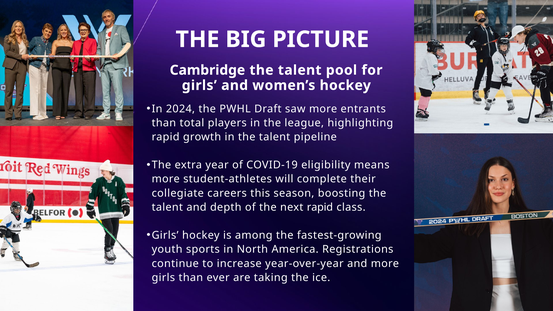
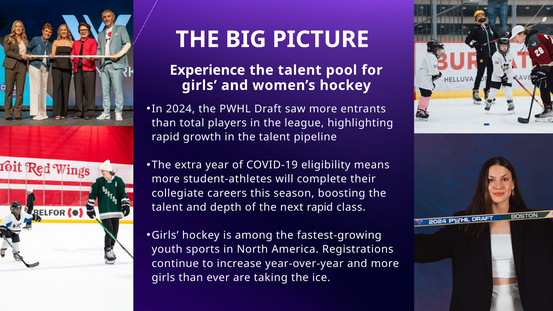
Cambridge: Cambridge -> Experience
